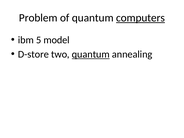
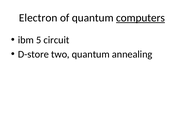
Problem: Problem -> Electron
model: model -> circuit
quantum at (91, 54) underline: present -> none
